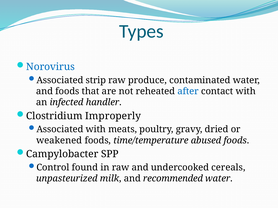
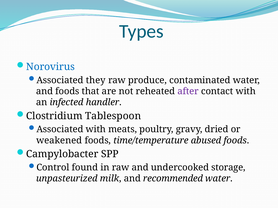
strip: strip -> they
after colour: blue -> purple
Improperly: Improperly -> Tablespoon
cereals: cereals -> storage
